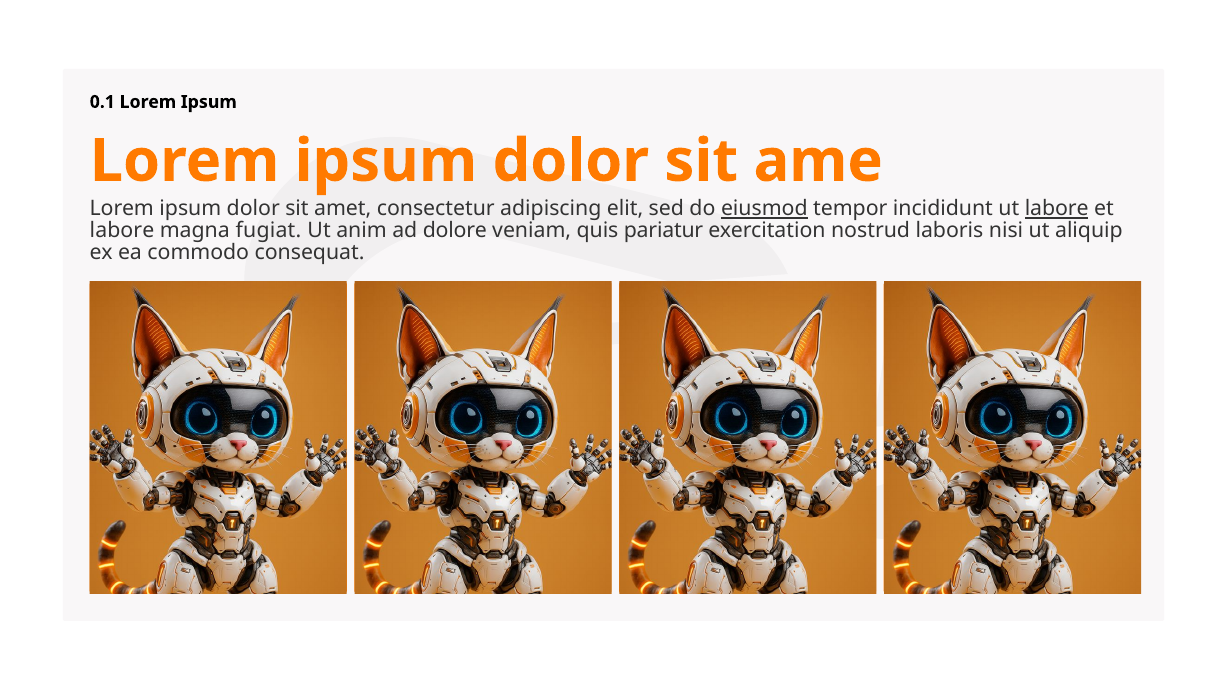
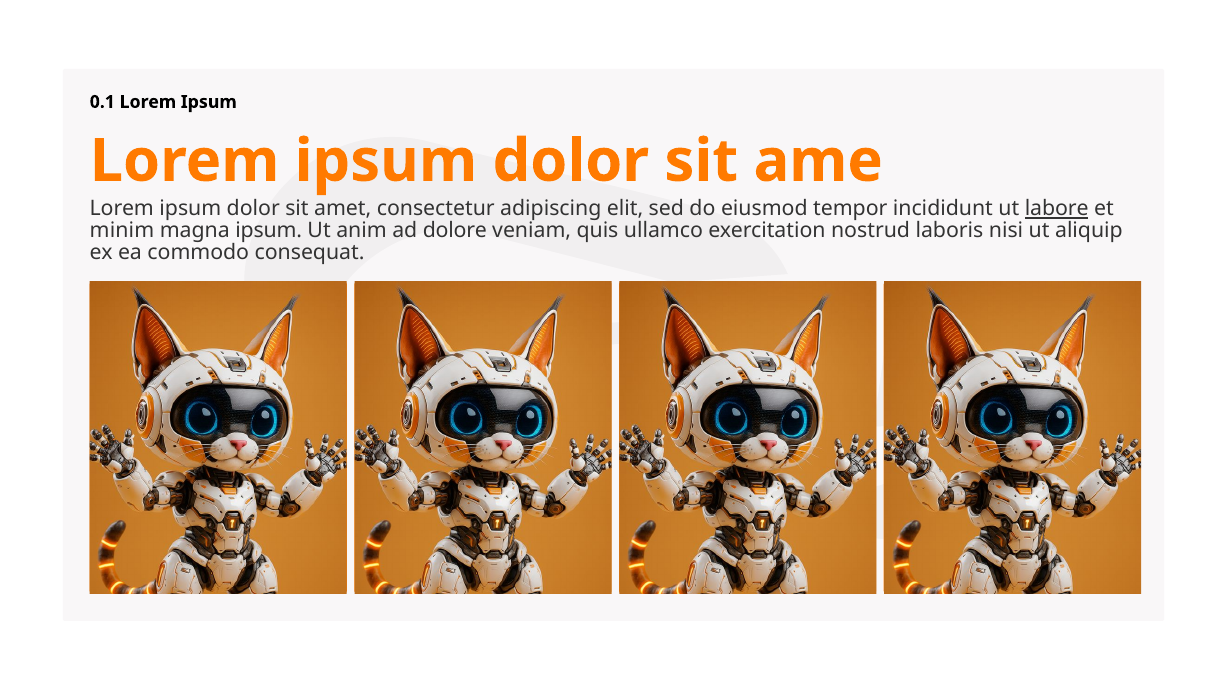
eiusmod underline: present -> none
labore at (122, 231): labore -> minim
magna fugiat: fugiat -> ipsum
pariatur: pariatur -> ullamco
